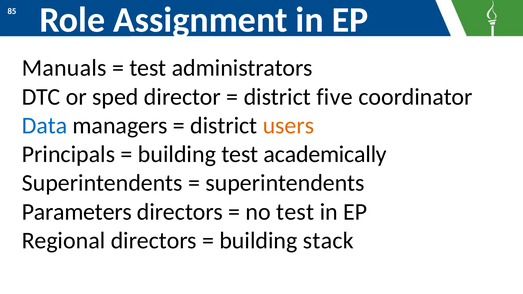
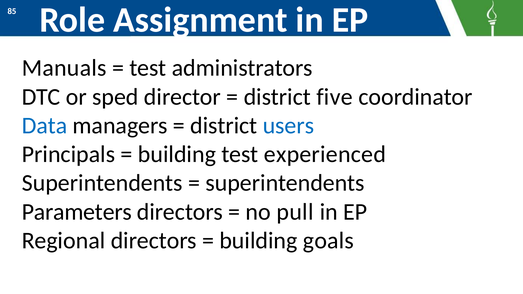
users colour: orange -> blue
academically: academically -> experienced
no test: test -> pull
stack: stack -> goals
